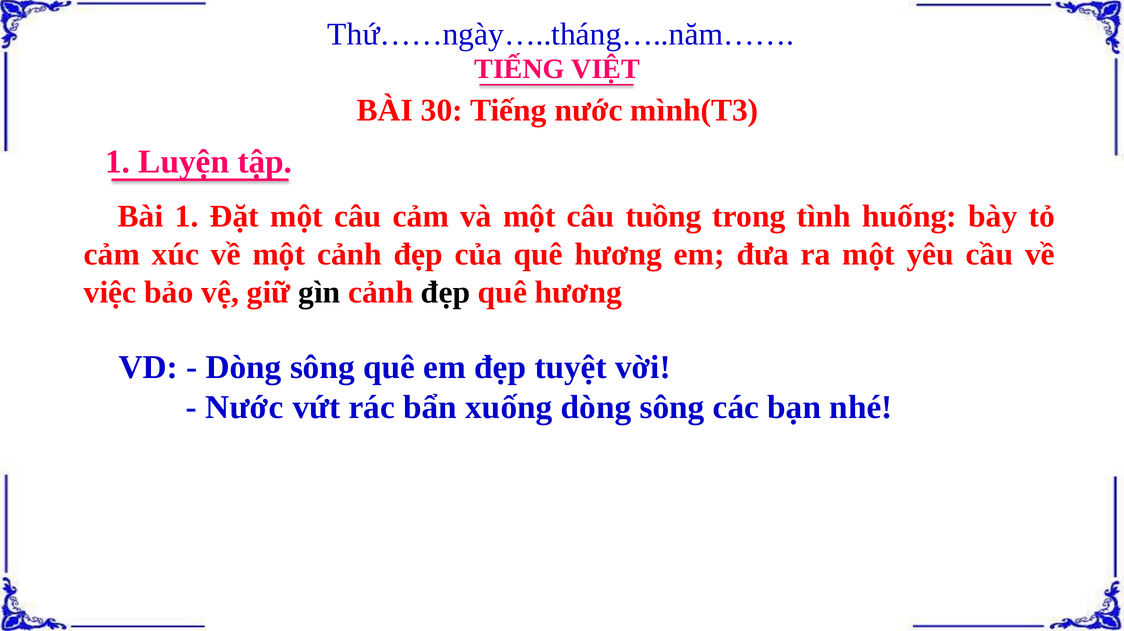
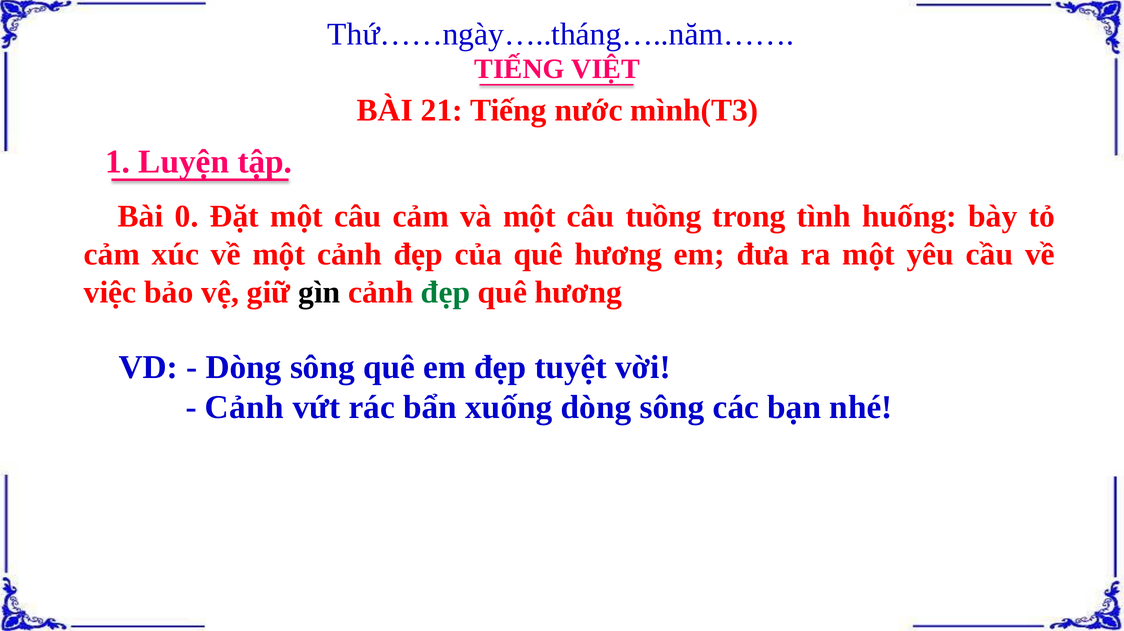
30: 30 -> 21
Bài 1: 1 -> 0
đẹp at (446, 292) colour: black -> green
Nước at (244, 407): Nước -> Cảnh
